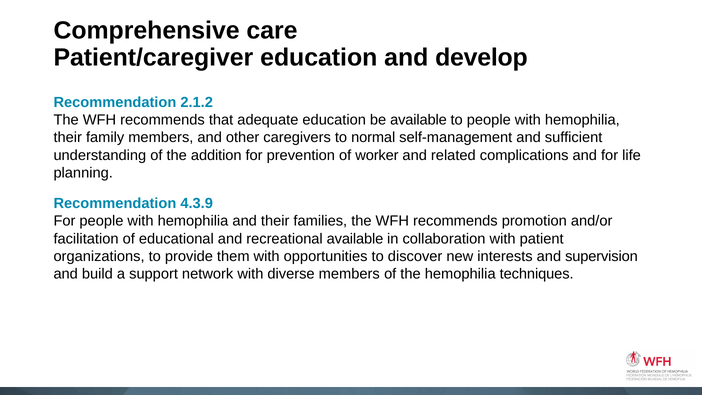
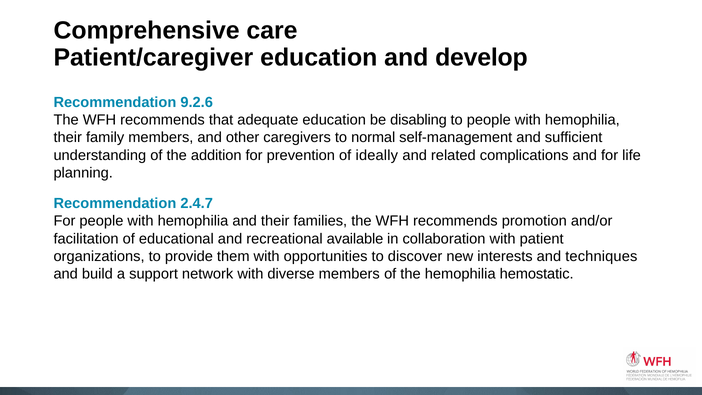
2.1.2: 2.1.2 -> 9.2.6
be available: available -> disabling
worker: worker -> ideally
4.3.9: 4.3.9 -> 2.4.7
supervision: supervision -> techniques
techniques: techniques -> hemostatic
